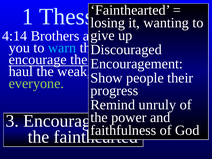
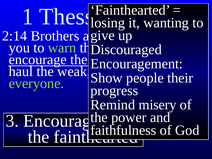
4:14: 4:14 -> 2:14
warn colour: light blue -> light green
unruly: unruly -> misery
